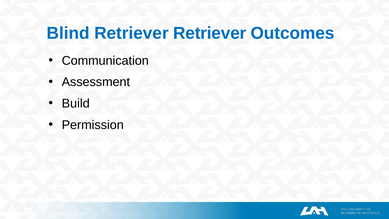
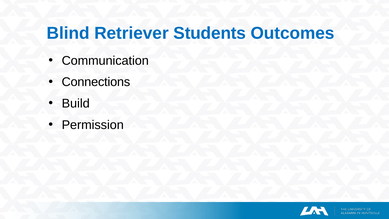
Retriever Retriever: Retriever -> Students
Assessment: Assessment -> Connections
